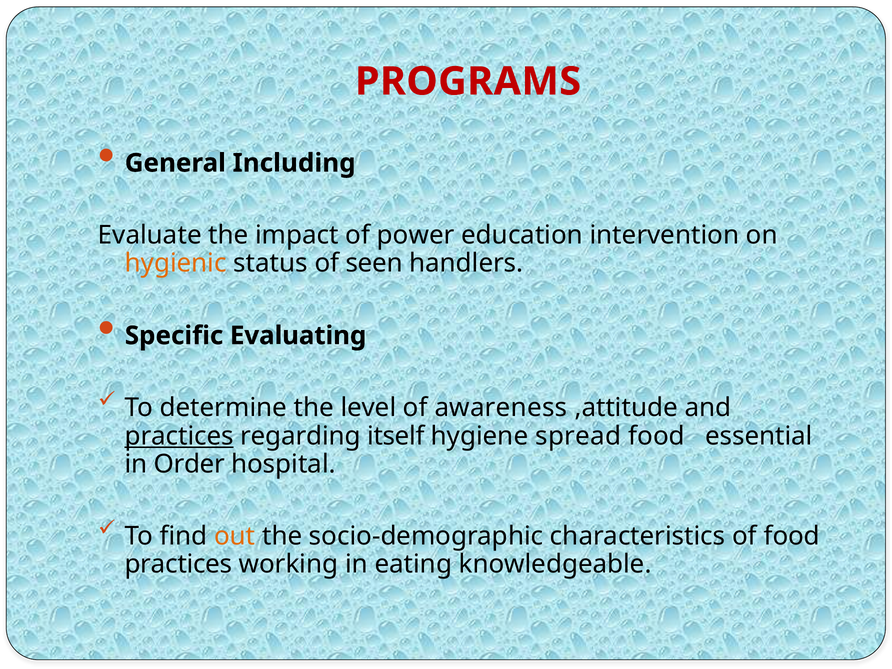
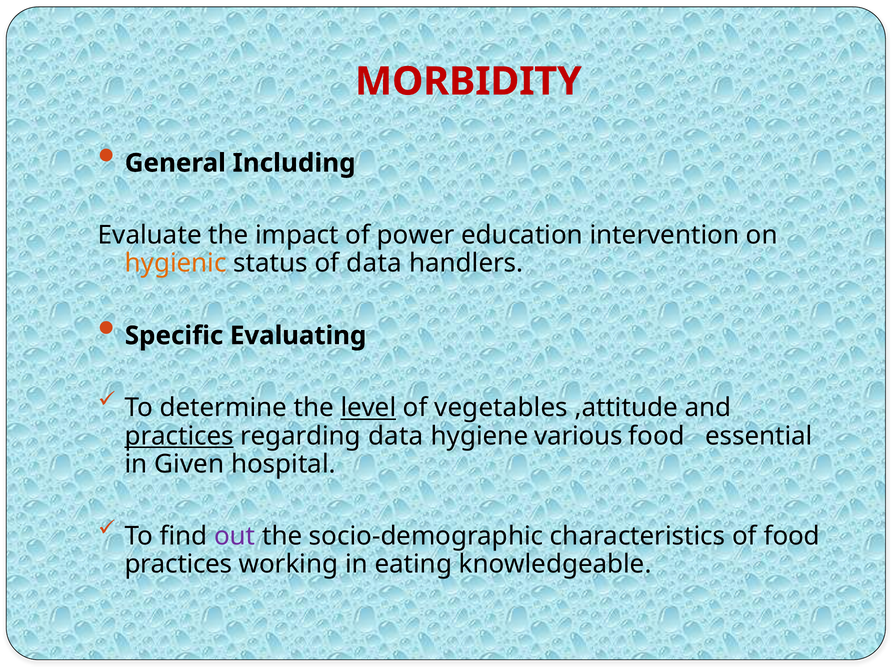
PROGRAMS: PROGRAMS -> MORBIDITY
of seen: seen -> data
level underline: none -> present
awareness: awareness -> vegetables
regarding itself: itself -> data
spread: spread -> various
Order: Order -> Given
out colour: orange -> purple
